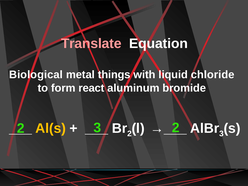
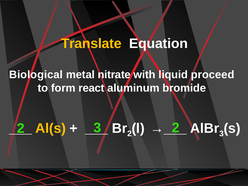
Translate colour: pink -> yellow
things: things -> nitrate
chloride: chloride -> proceed
